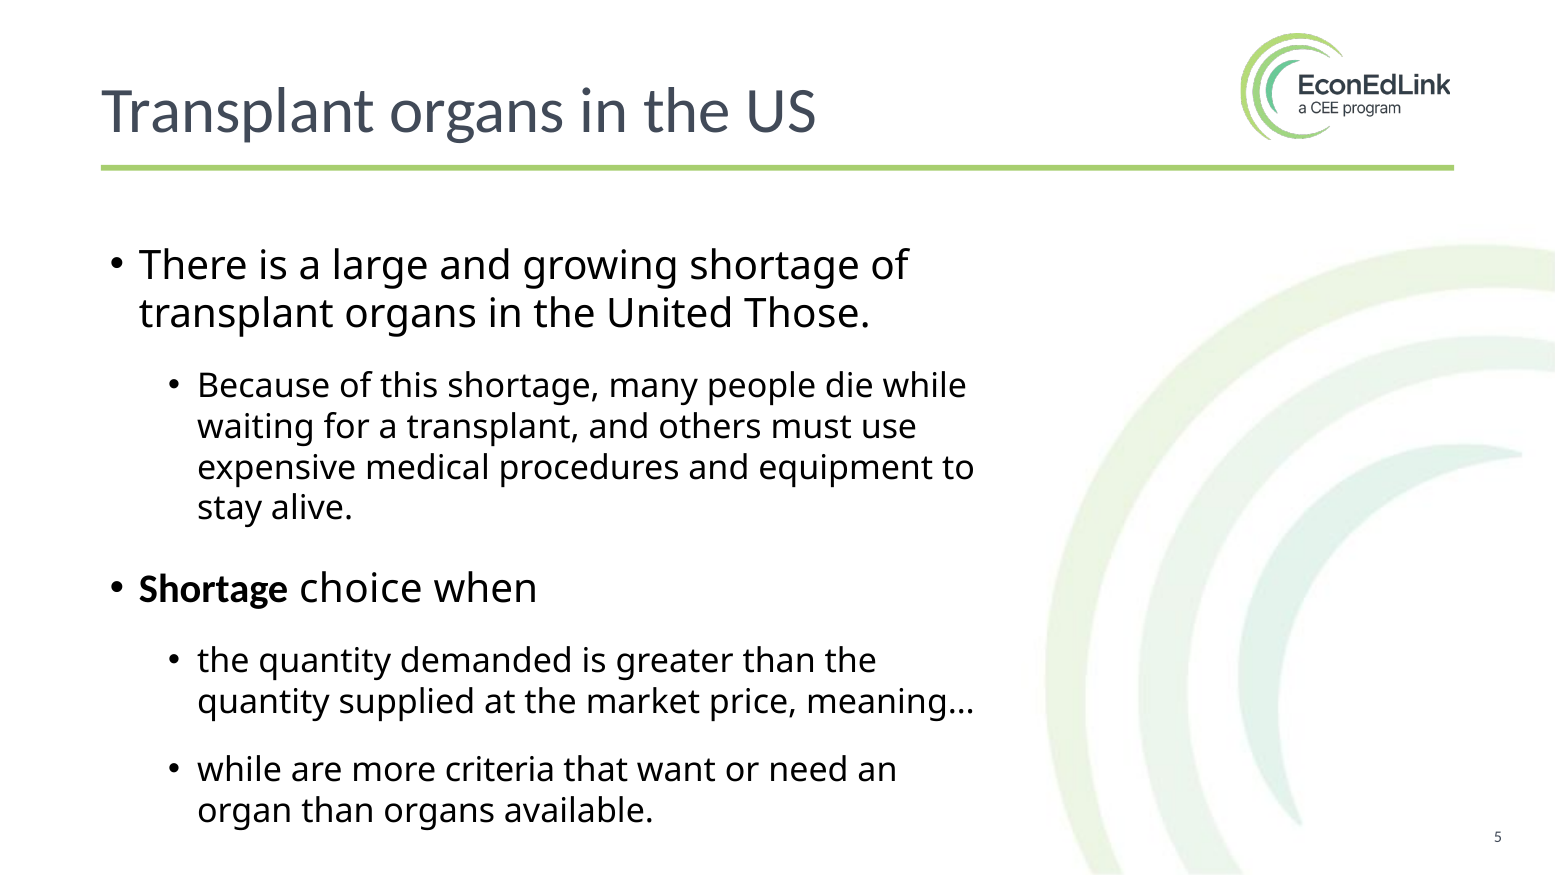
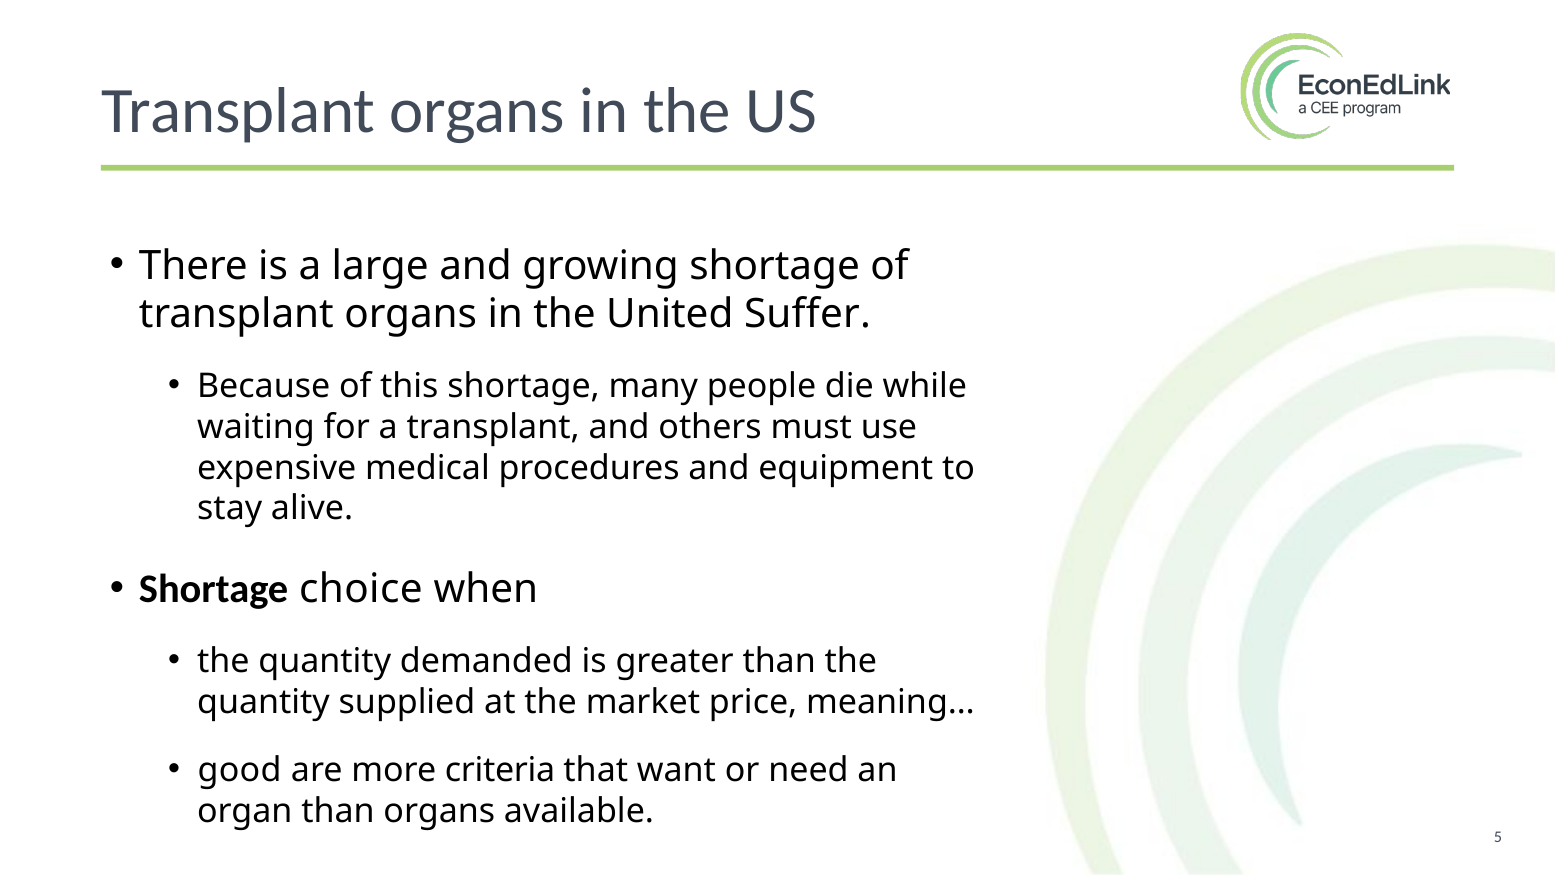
Those: Those -> Suffer
while at (240, 770): while -> good
